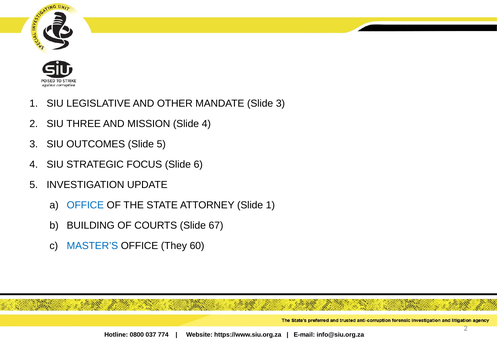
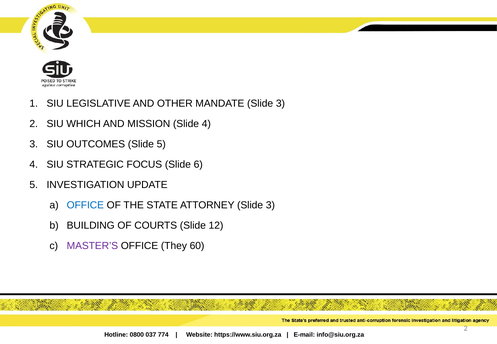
THREE: THREE -> WHICH
ATTORNEY Slide 1: 1 -> 3
67: 67 -> 12
MASTER’S colour: blue -> purple
